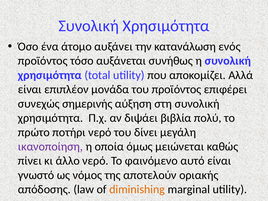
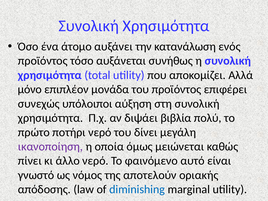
είναι at (30, 89): είναι -> μόνο
σημερινής: σημερινής -> υπόλοιποι
diminishing colour: orange -> blue
